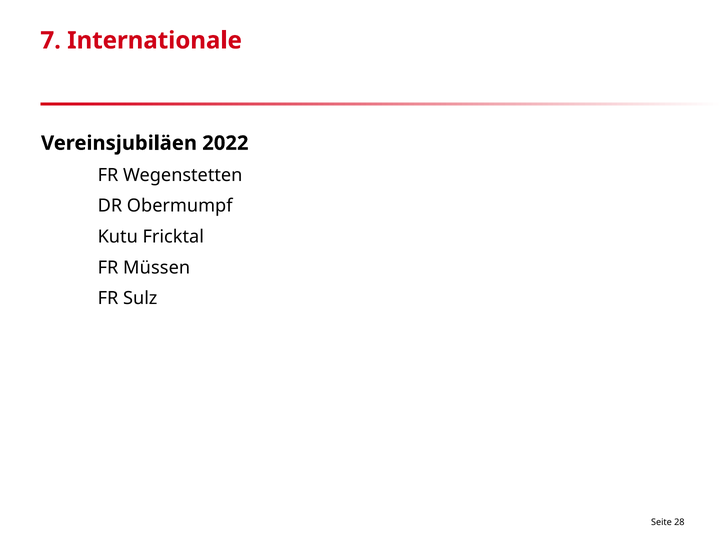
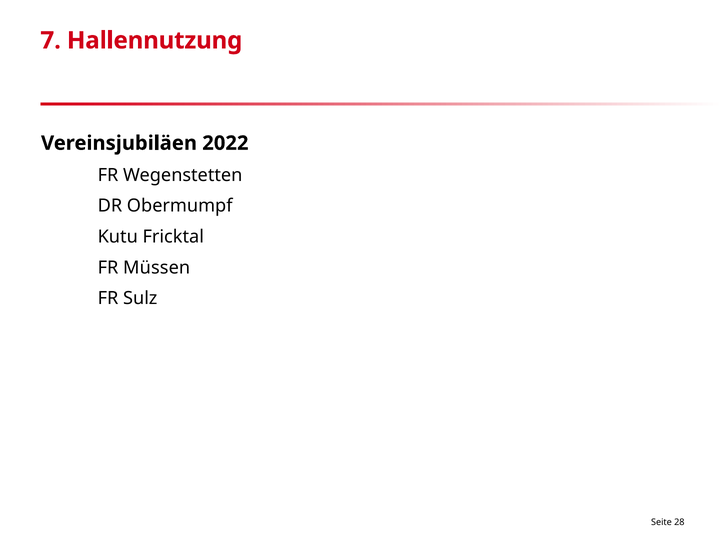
Internationale: Internationale -> Hallennutzung
